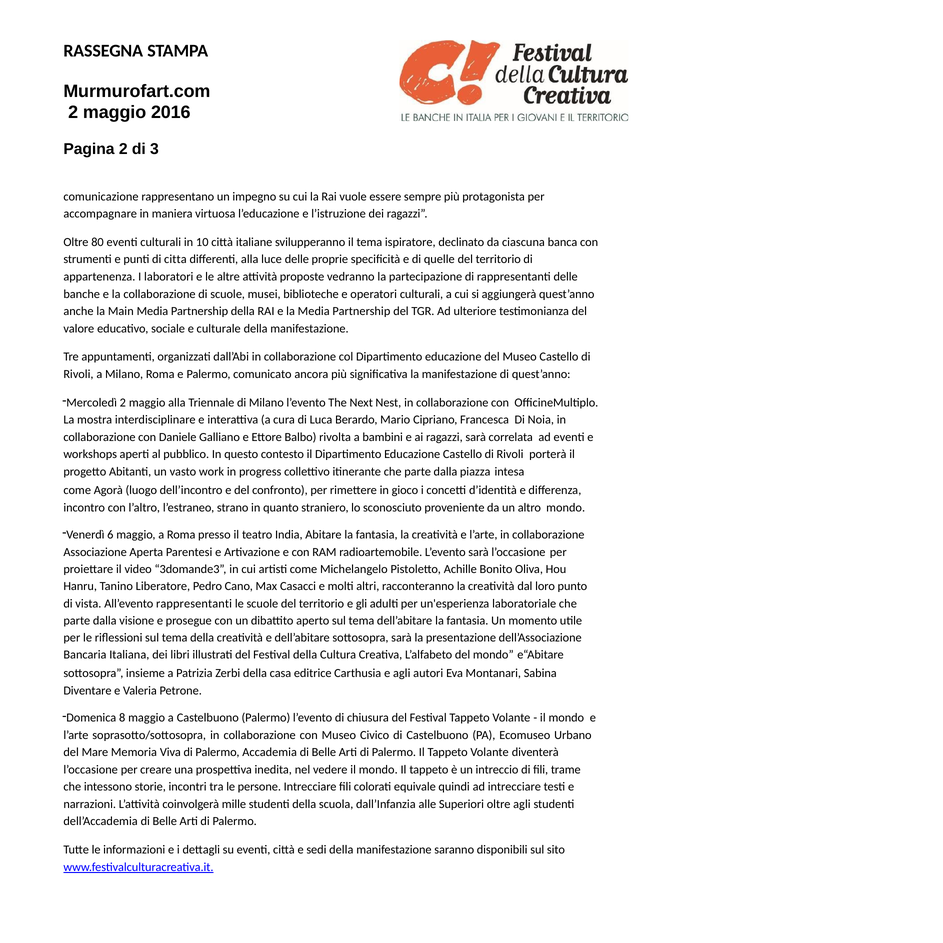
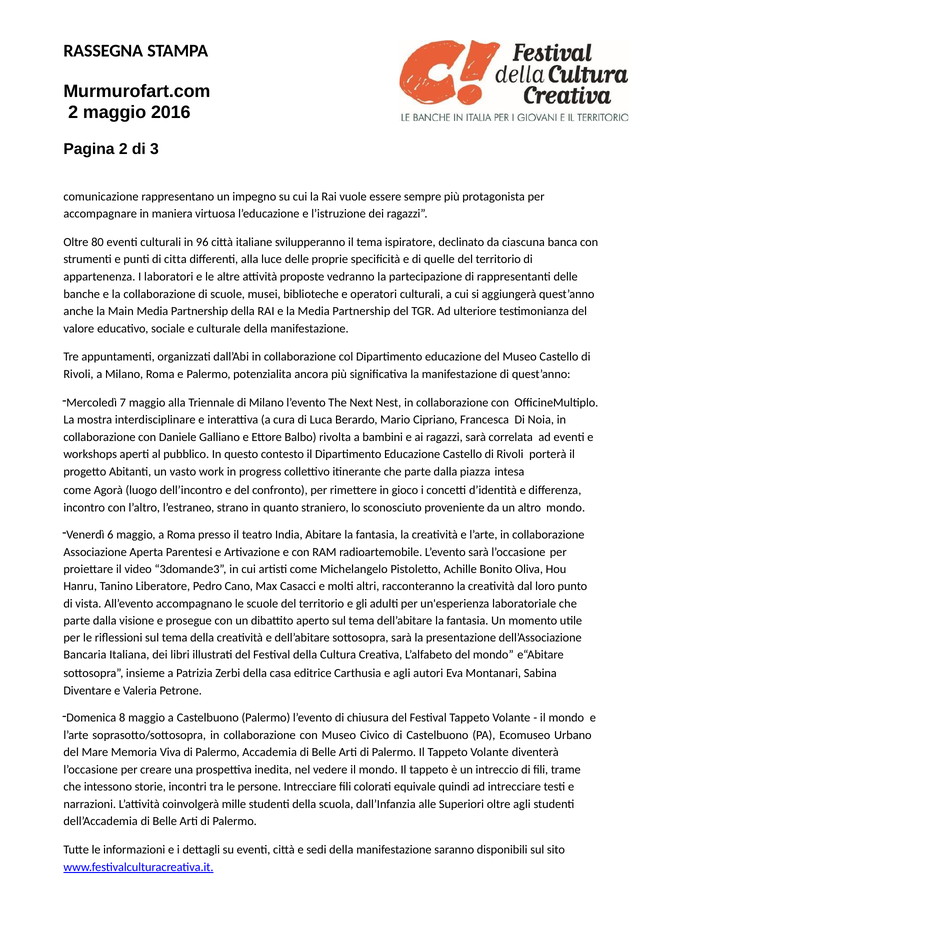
10: 10 -> 96
comunicato: comunicato -> potenzialita
Mercoledì 2: 2 -> 7
All’evento rappresentanti: rappresentanti -> accompagnano
